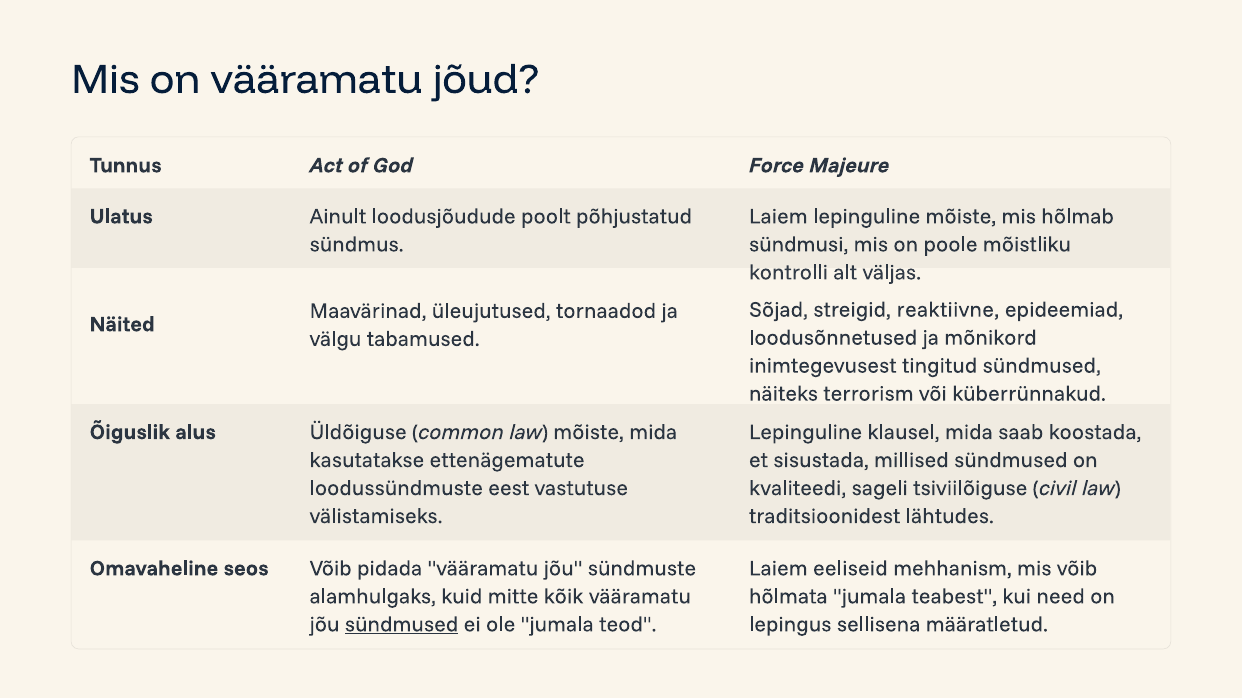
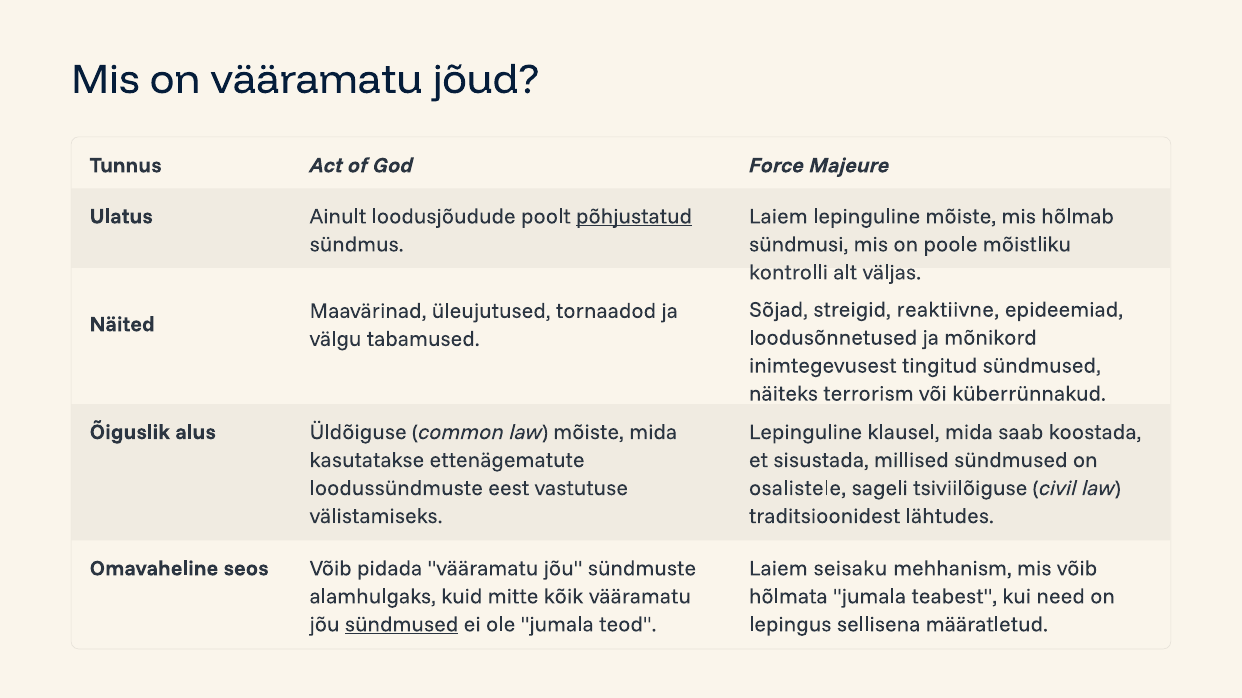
põhjustatud underline: none -> present
kvaliteedi: kvaliteedi -> osalistele
eeliseid: eeliseid -> seisaku
